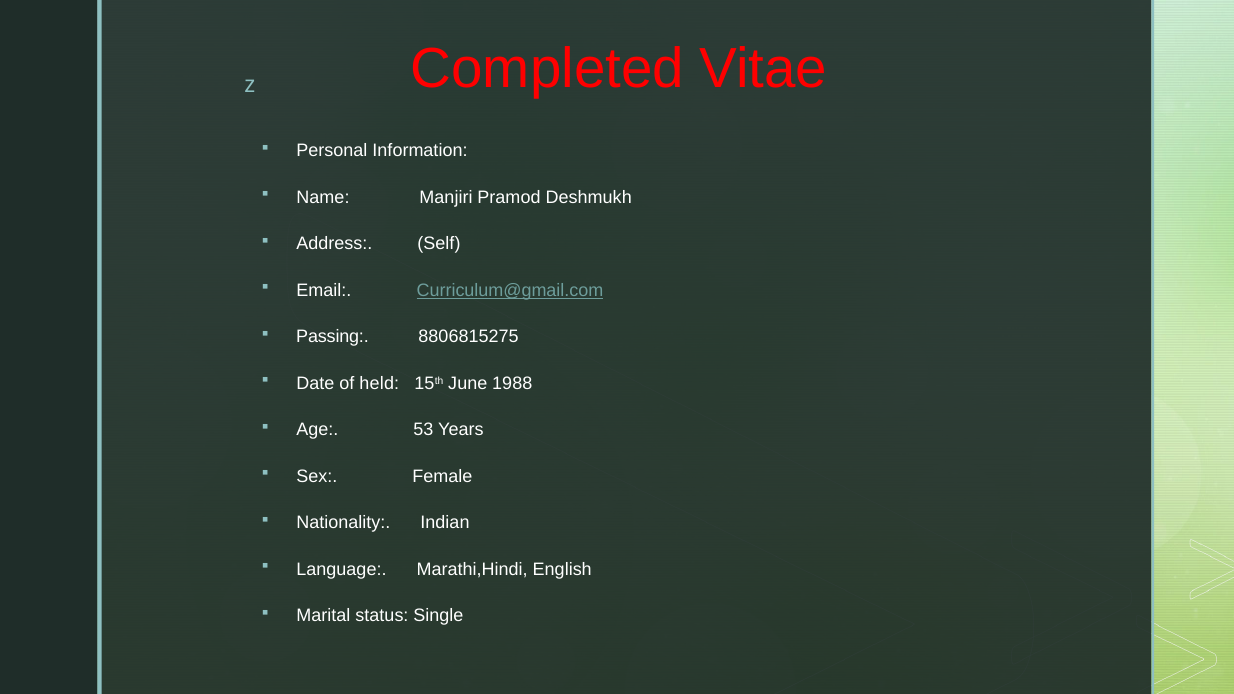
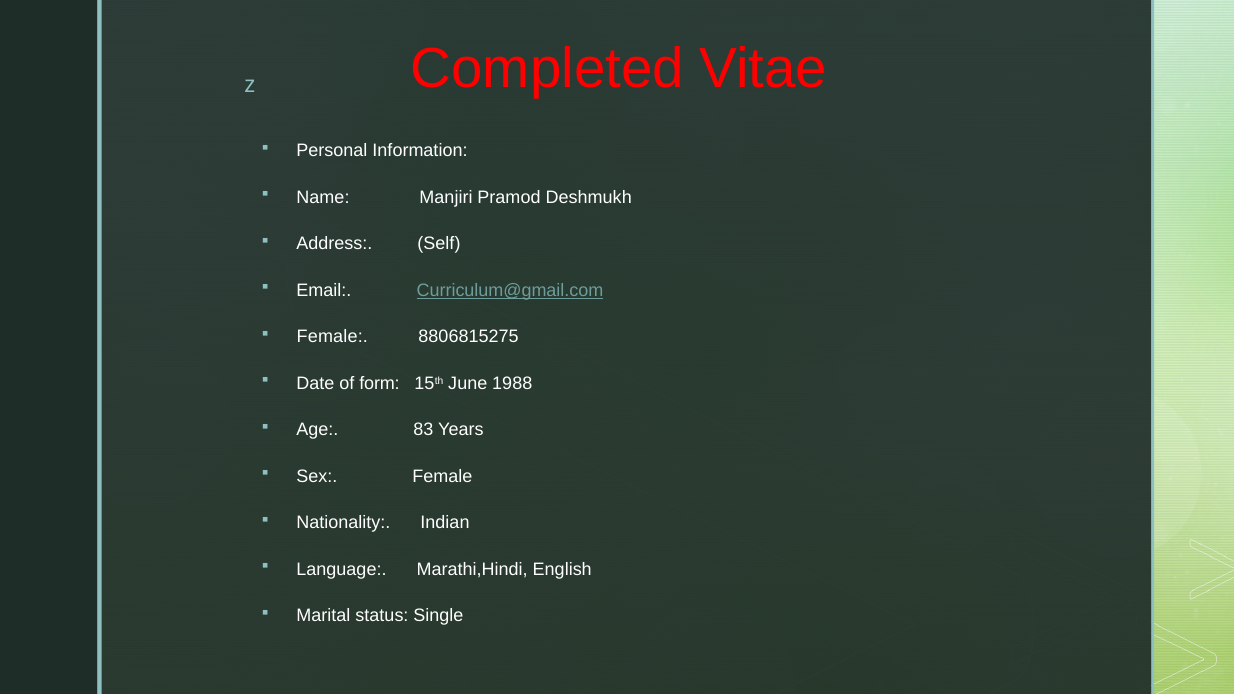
Passing at (333, 337): Passing -> Female
held: held -> form
53: 53 -> 83
